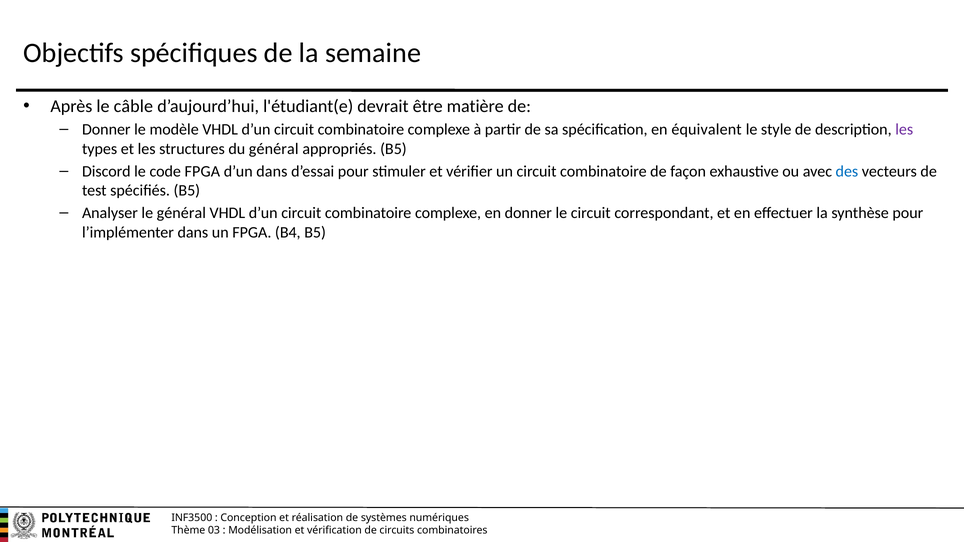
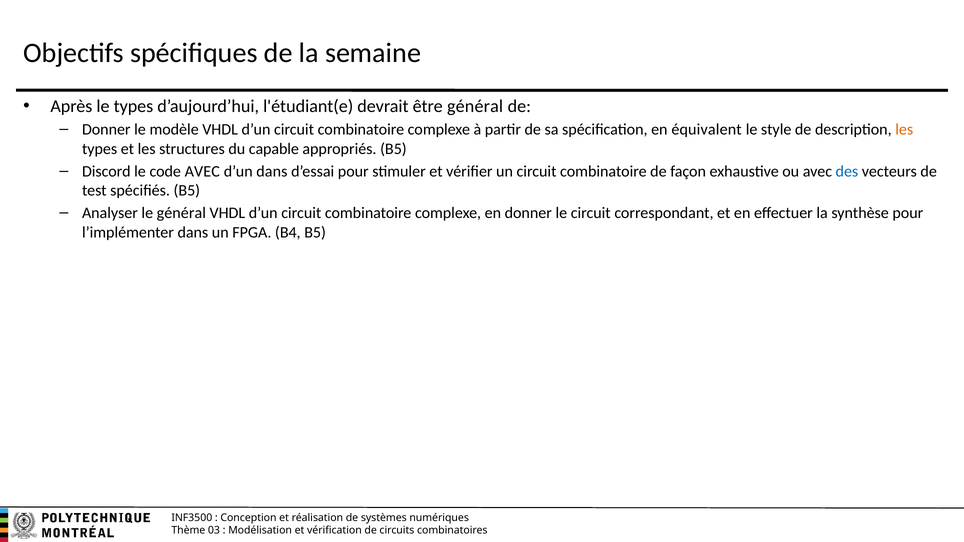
le câble: câble -> types
être matière: matière -> général
les at (904, 130) colour: purple -> orange
du général: général -> capable
code FPGA: FPGA -> AVEC
